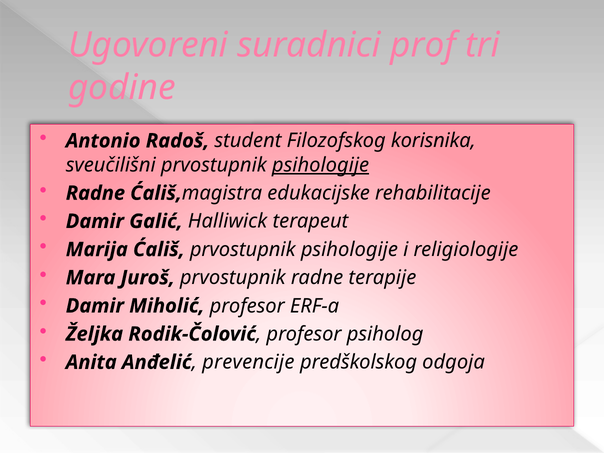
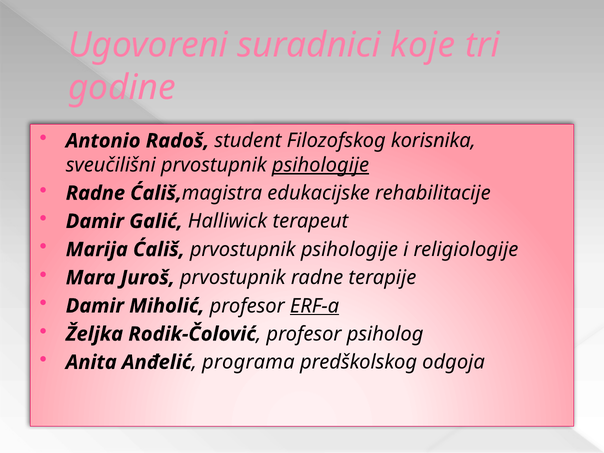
prof: prof -> koje
ERF-a underline: none -> present
prevencije: prevencije -> programa
